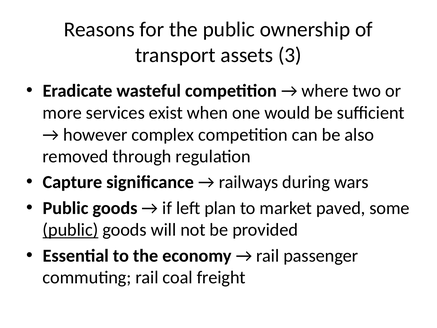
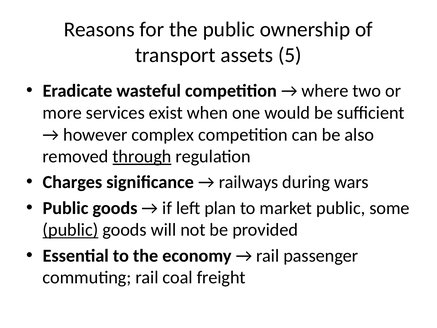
3: 3 -> 5
through underline: none -> present
Capture: Capture -> Charges
market paved: paved -> public
